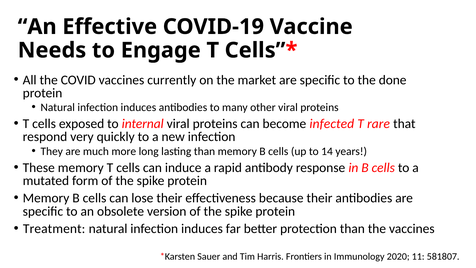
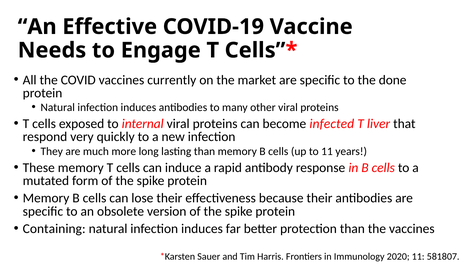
rare: rare -> liver
to 14: 14 -> 11
Treatment: Treatment -> Containing
